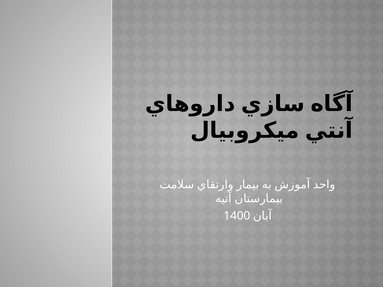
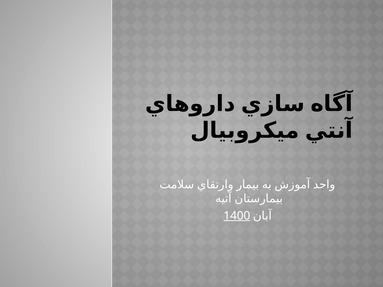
1400 underline: none -> present
